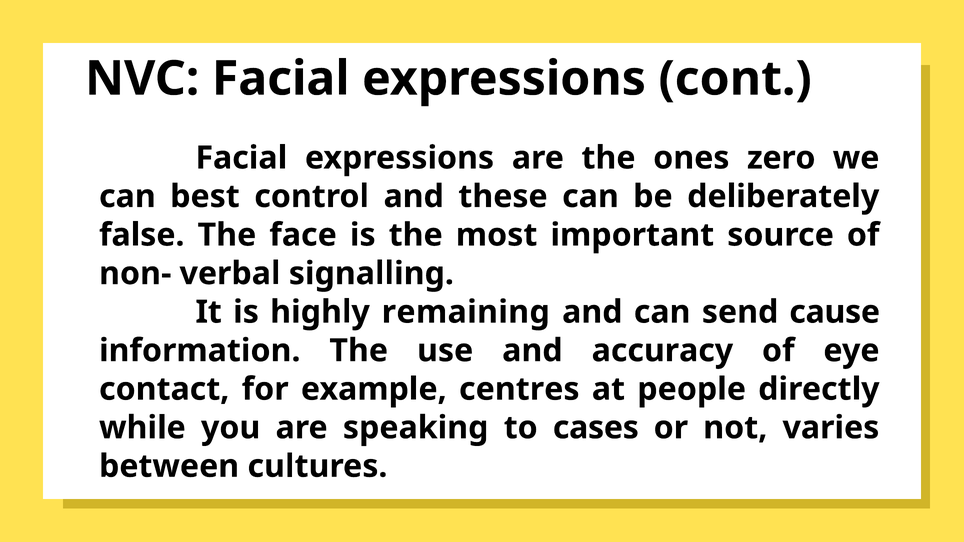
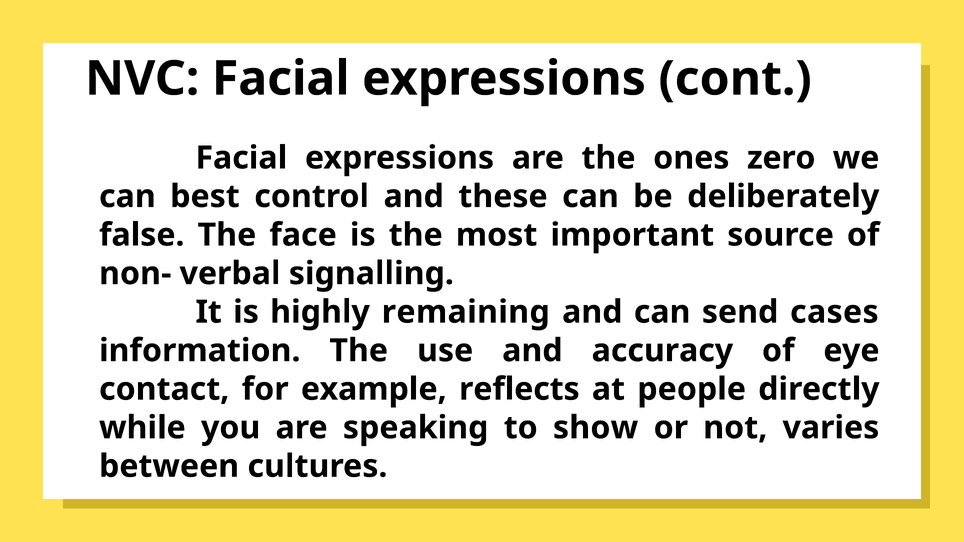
cause: cause -> cases
centres: centres -> reflects
cases: cases -> show
